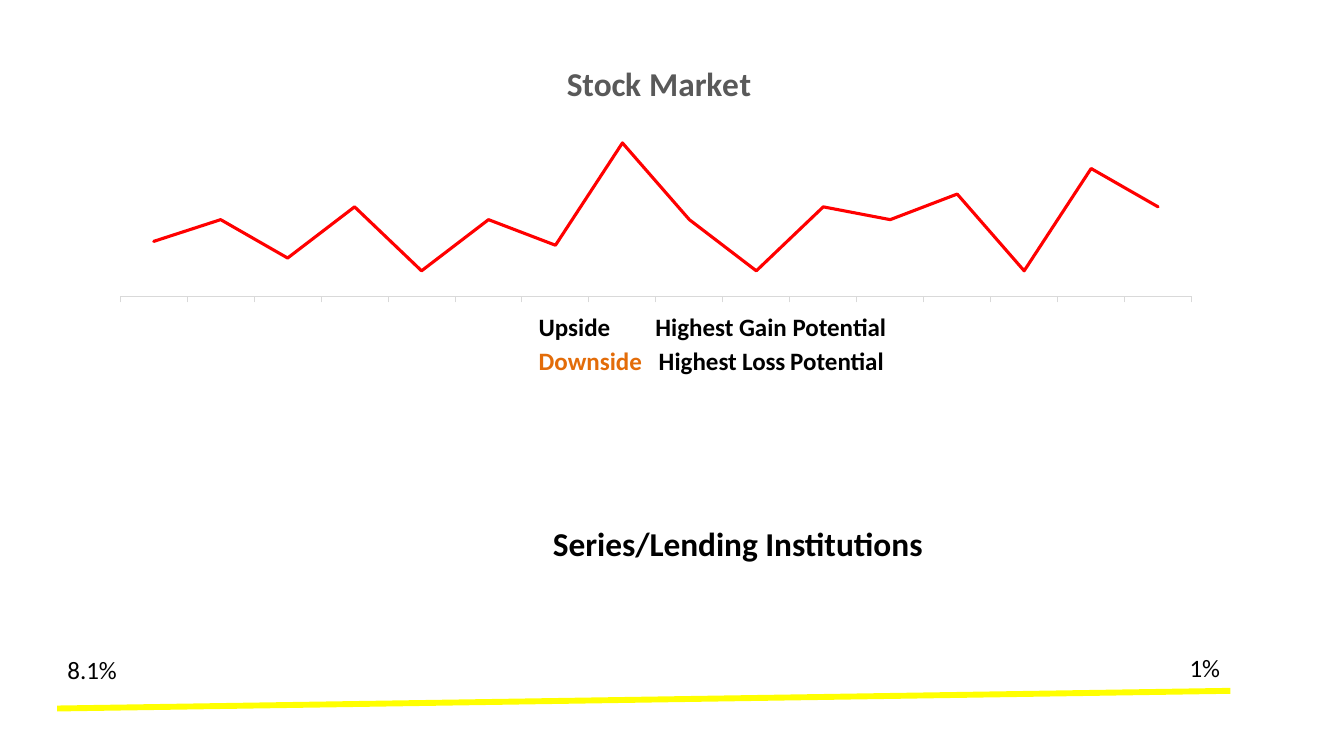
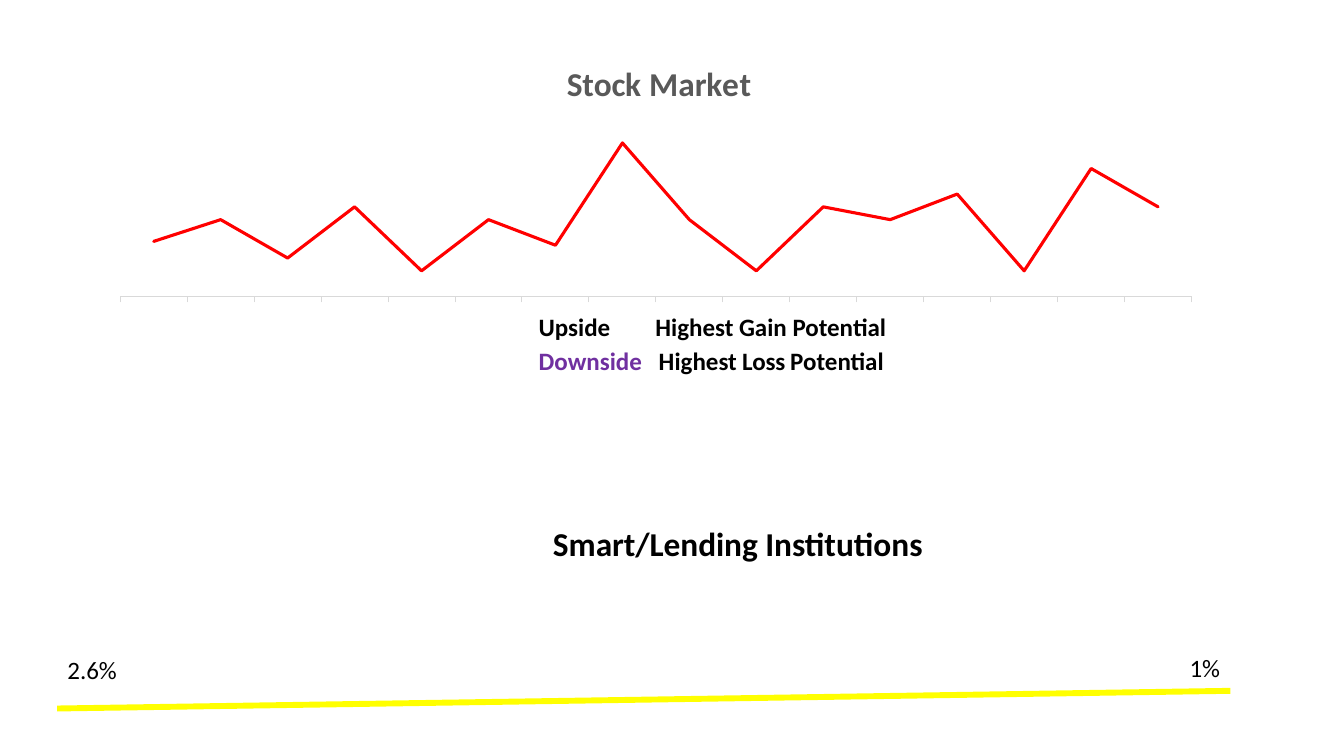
Downside colour: orange -> purple
Series/Lending: Series/Lending -> Smart/Lending
8.1%: 8.1% -> 2.6%
